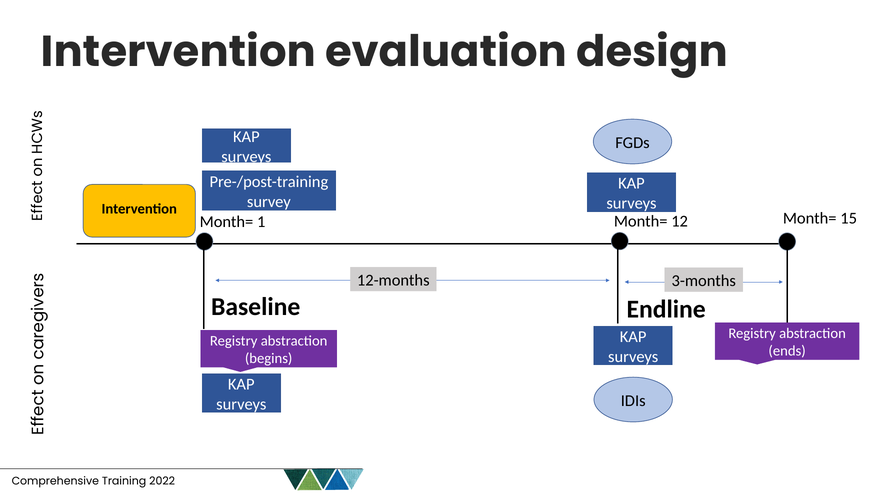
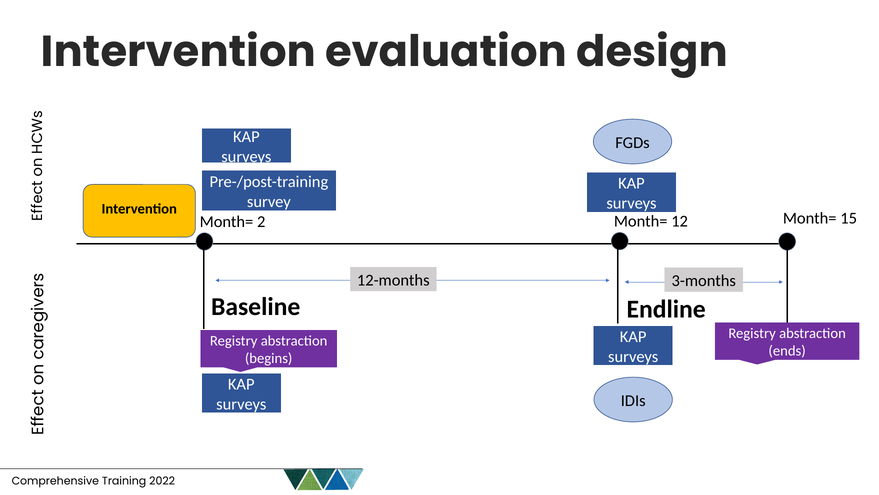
1: 1 -> 2
